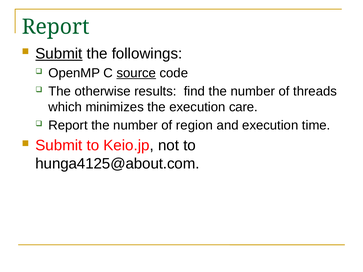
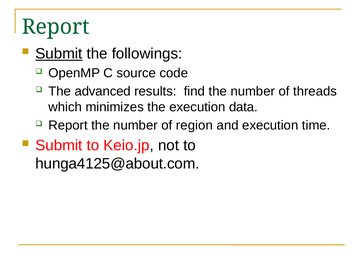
source underline: present -> none
otherwise: otherwise -> advanced
care: care -> data
